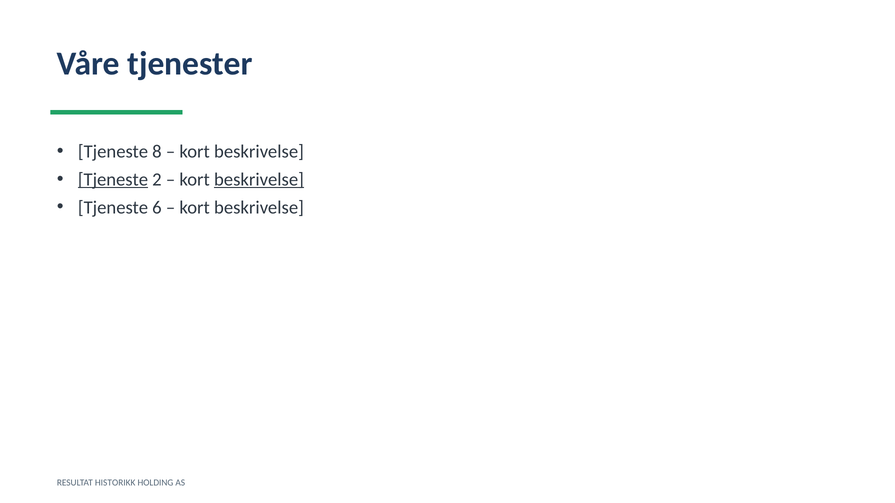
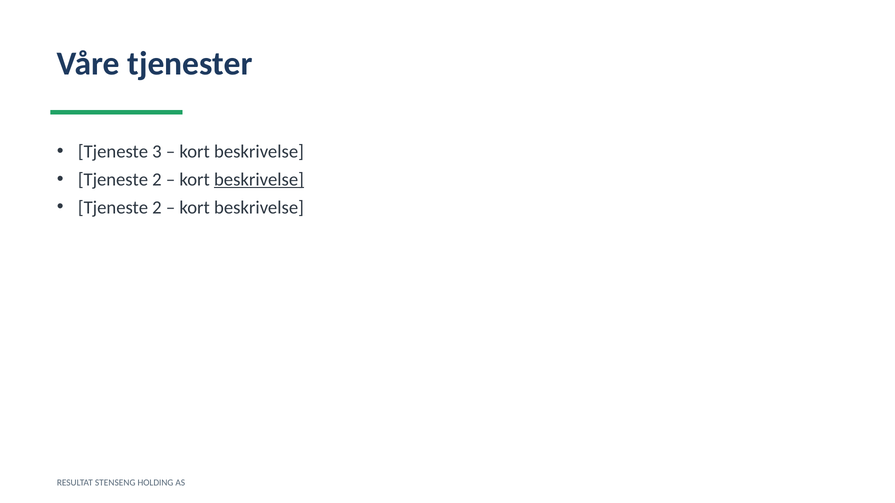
8: 8 -> 3
Tjeneste at (113, 180) underline: present -> none
6 at (157, 208): 6 -> 2
HISTORIKK: HISTORIKK -> STENSENG
